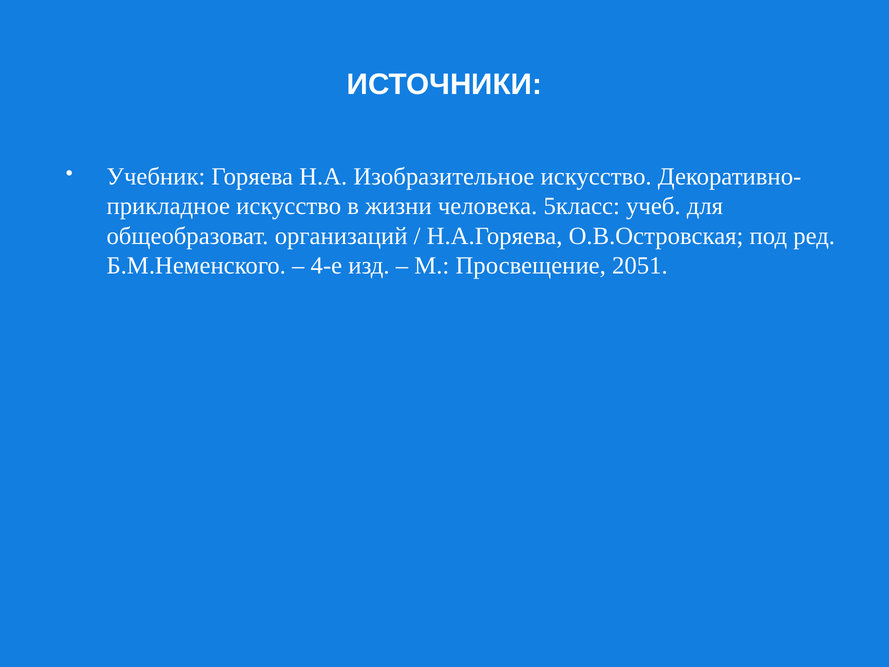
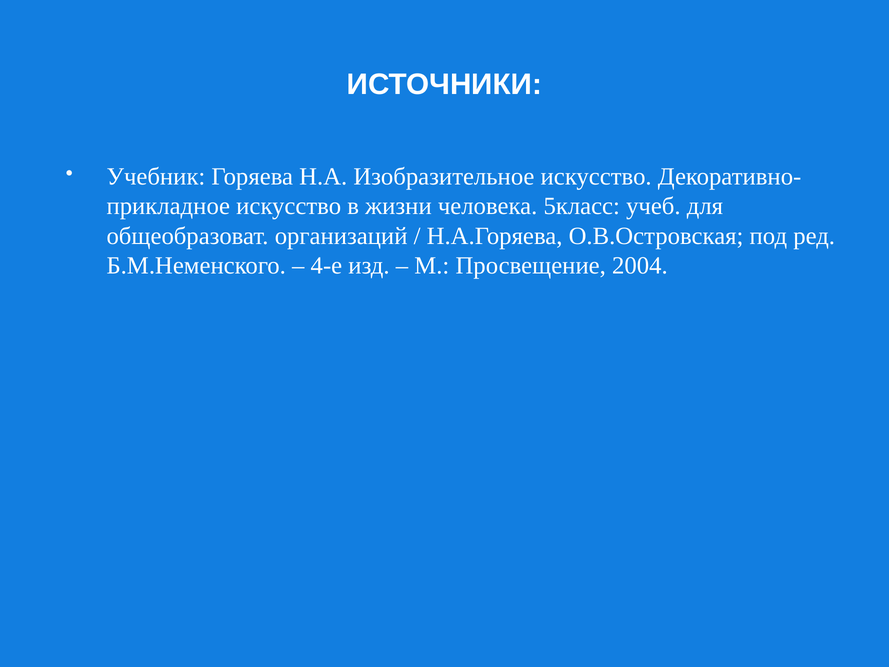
2051: 2051 -> 2004
